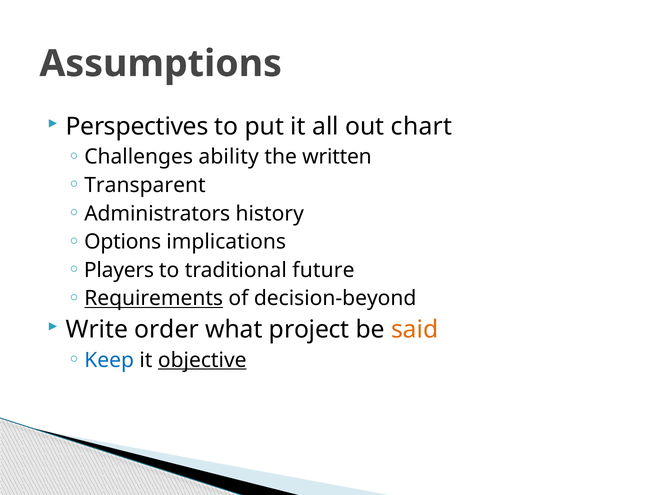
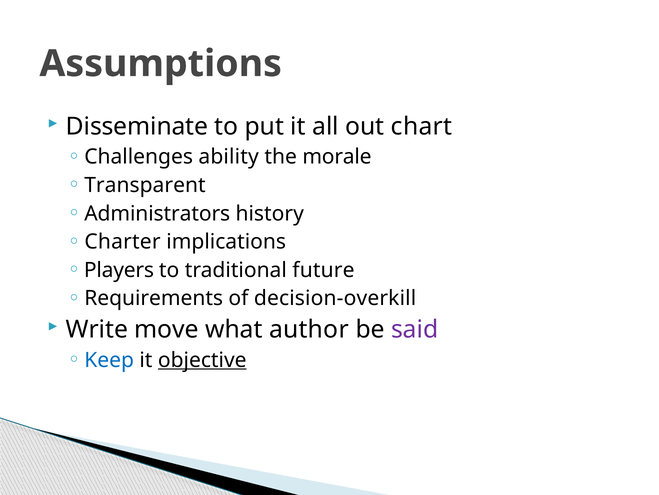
Perspectives: Perspectives -> Disseminate
written: written -> morale
Options: Options -> Charter
Requirements underline: present -> none
decision-beyond: decision-beyond -> decision-overkill
order: order -> move
project: project -> author
said colour: orange -> purple
